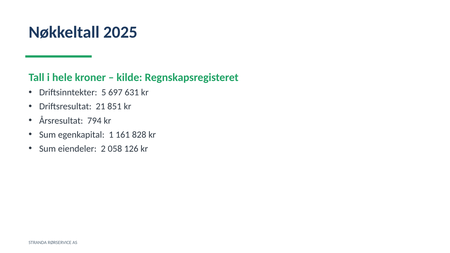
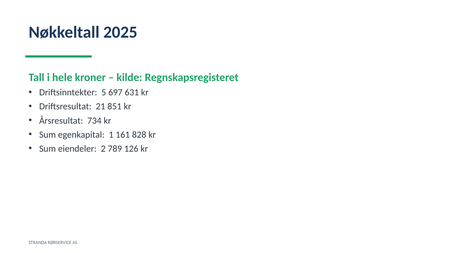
794: 794 -> 734
058: 058 -> 789
